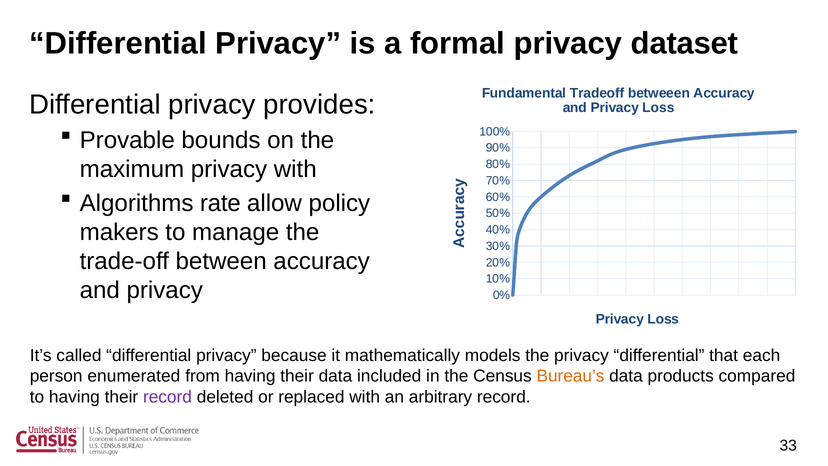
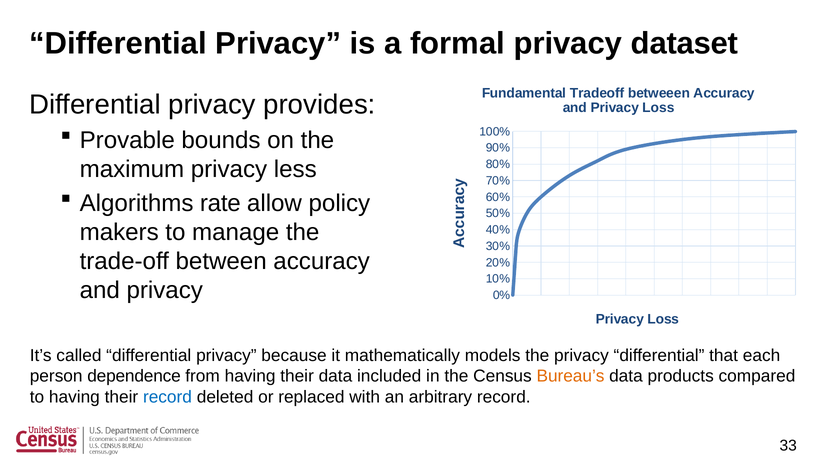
privacy with: with -> less
enumerated: enumerated -> dependence
record at (167, 397) colour: purple -> blue
